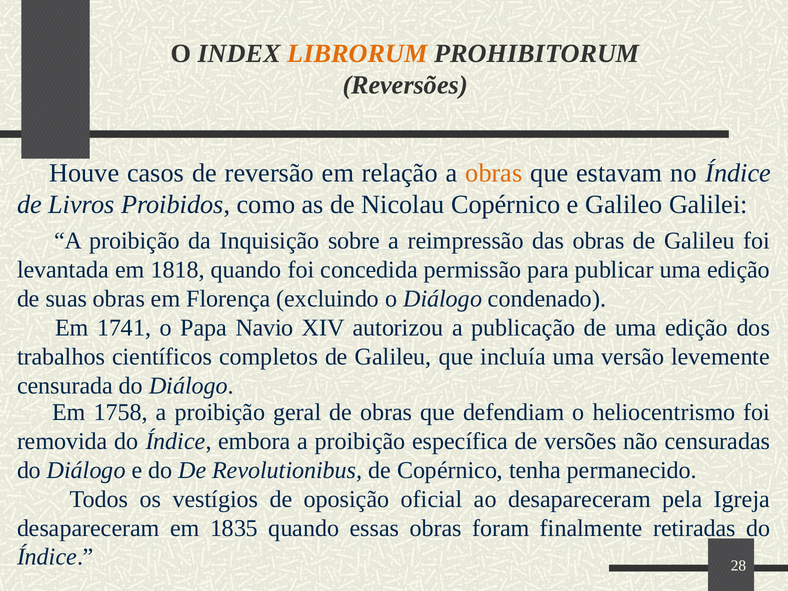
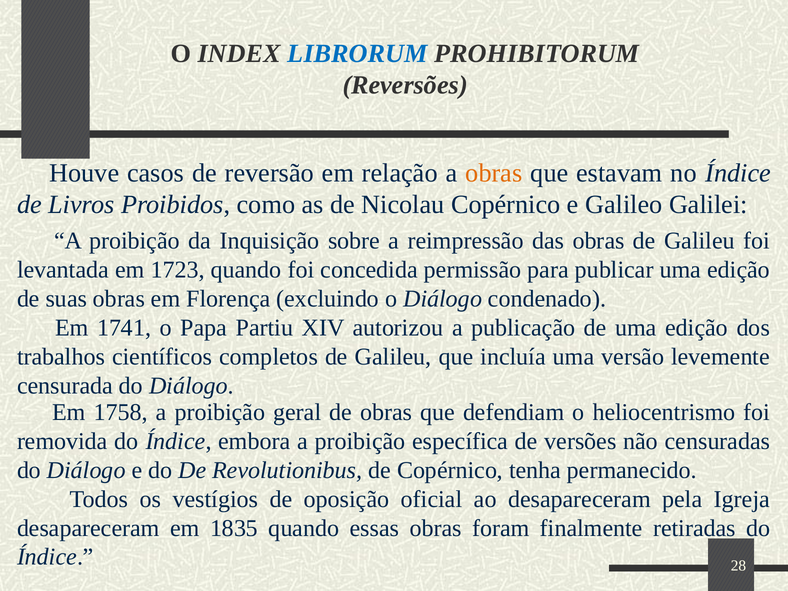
LIBRORUM colour: orange -> blue
1818: 1818 -> 1723
Navio: Navio -> Partiu
